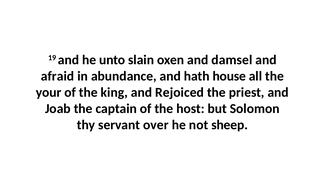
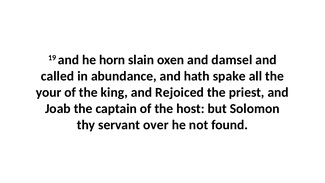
unto: unto -> horn
afraid: afraid -> called
house: house -> spake
sheep: sheep -> found
